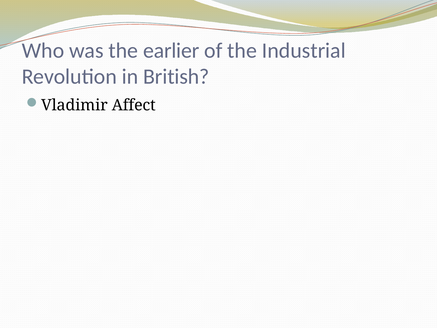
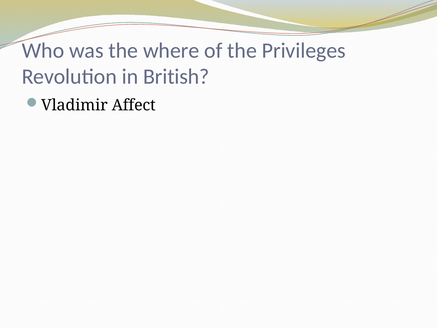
earlier: earlier -> where
Industrial: Industrial -> Privileges
